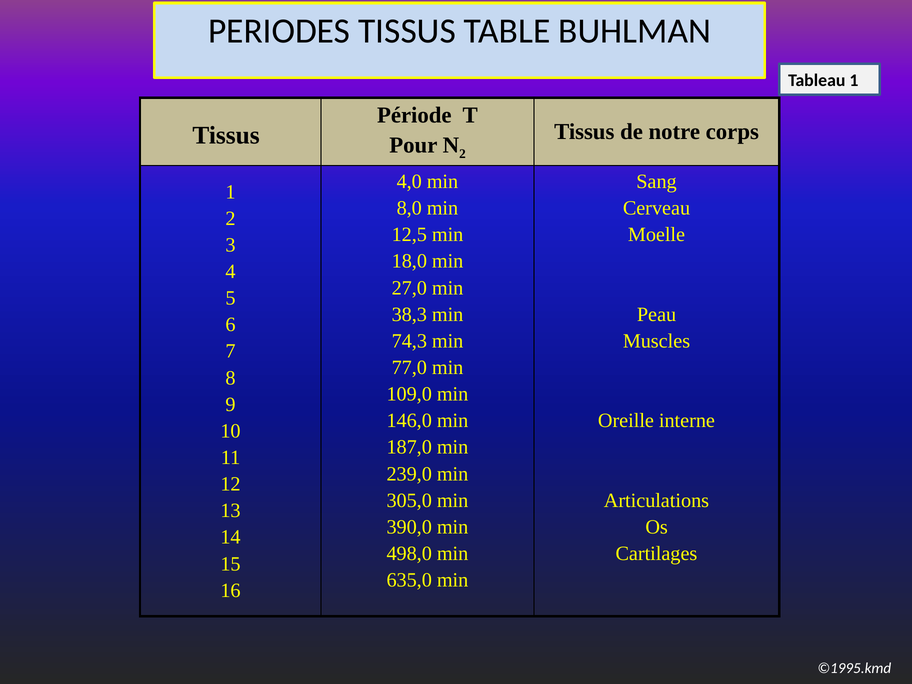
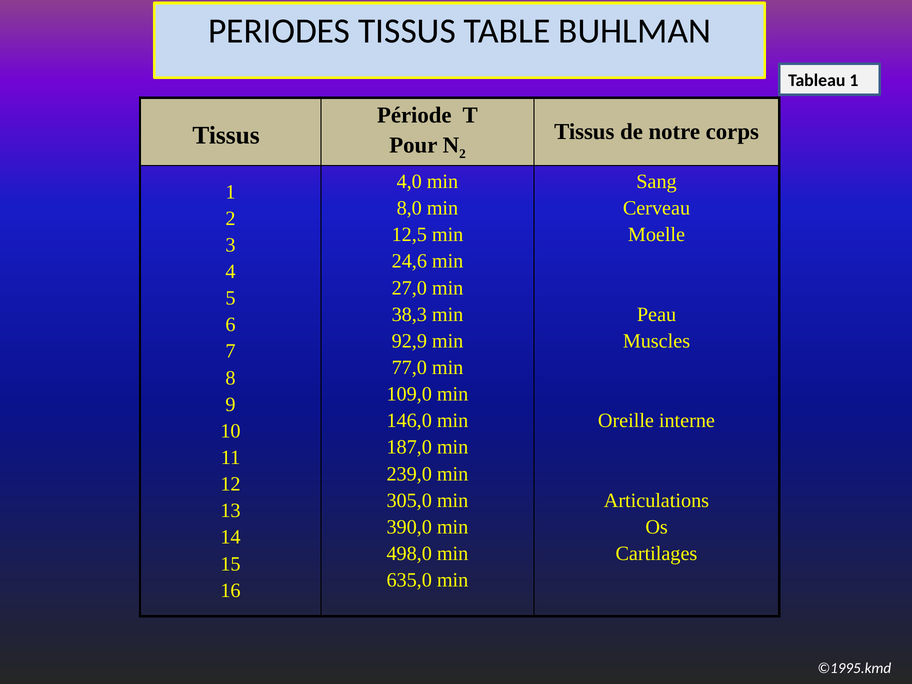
18,0: 18,0 -> 24,6
74,3: 74,3 -> 92,9
